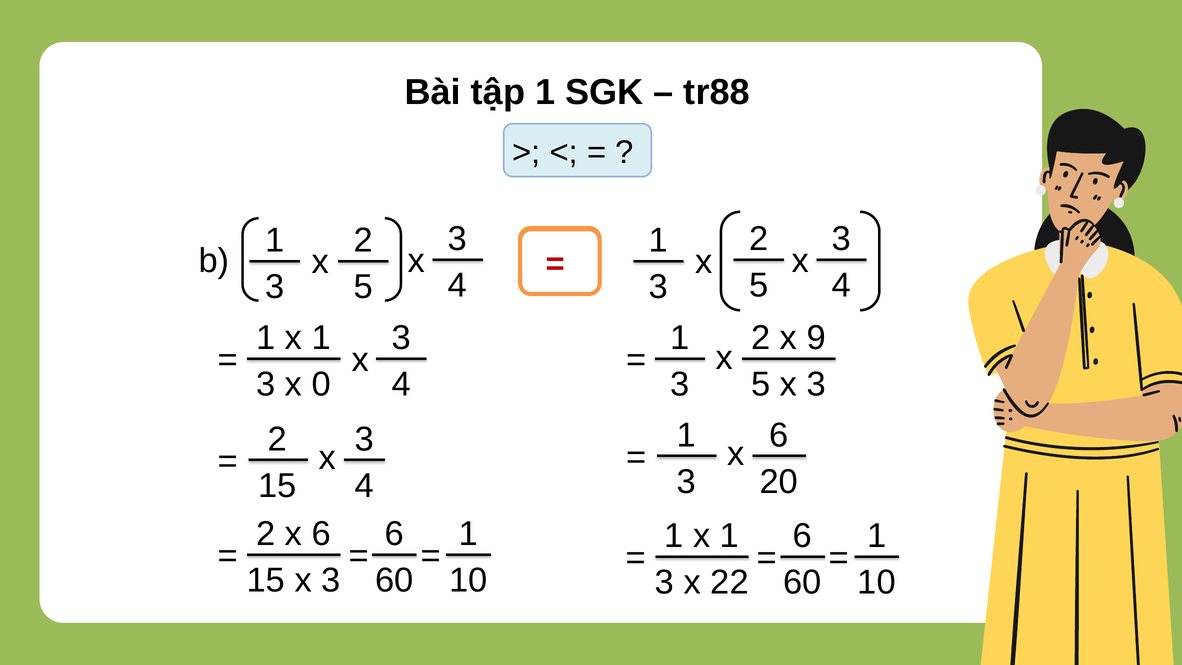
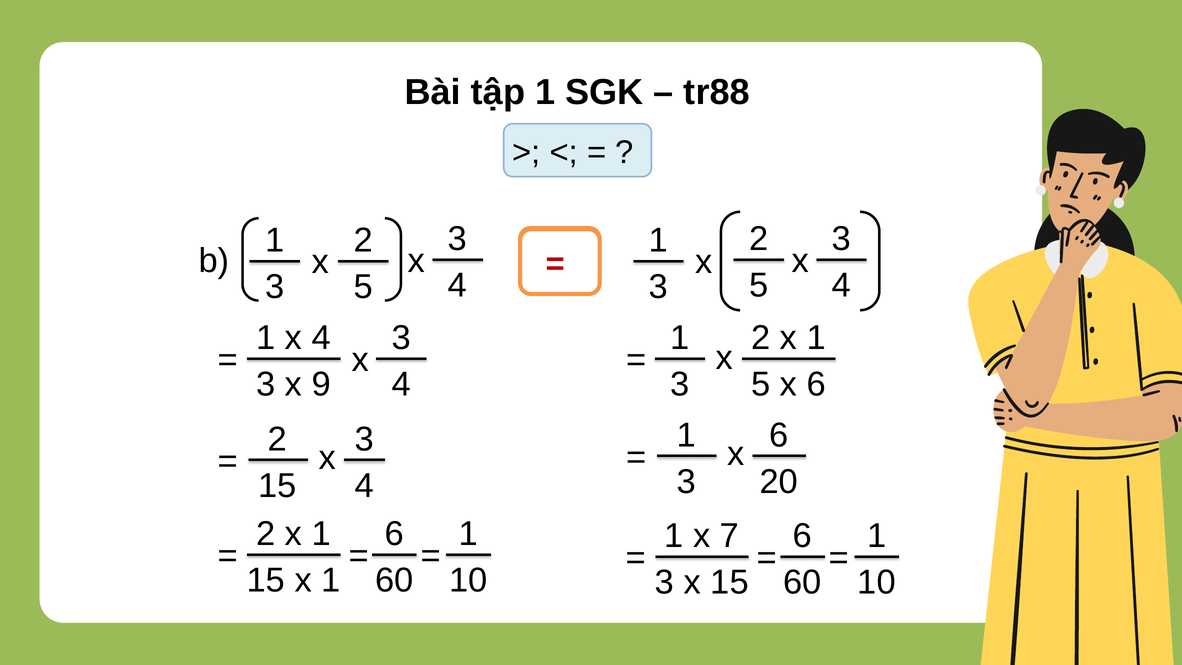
1 at (321, 338): 1 -> 4
9 at (816, 338): 9 -> 1
0: 0 -> 9
5 x 3: 3 -> 6
6 at (321, 534): 6 -> 1
1 at (730, 536): 1 -> 7
15 x 3: 3 -> 1
x 22: 22 -> 15
